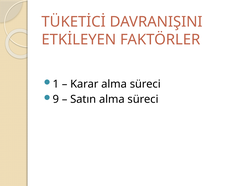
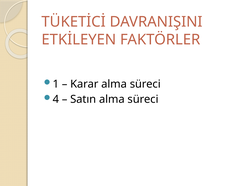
9: 9 -> 4
